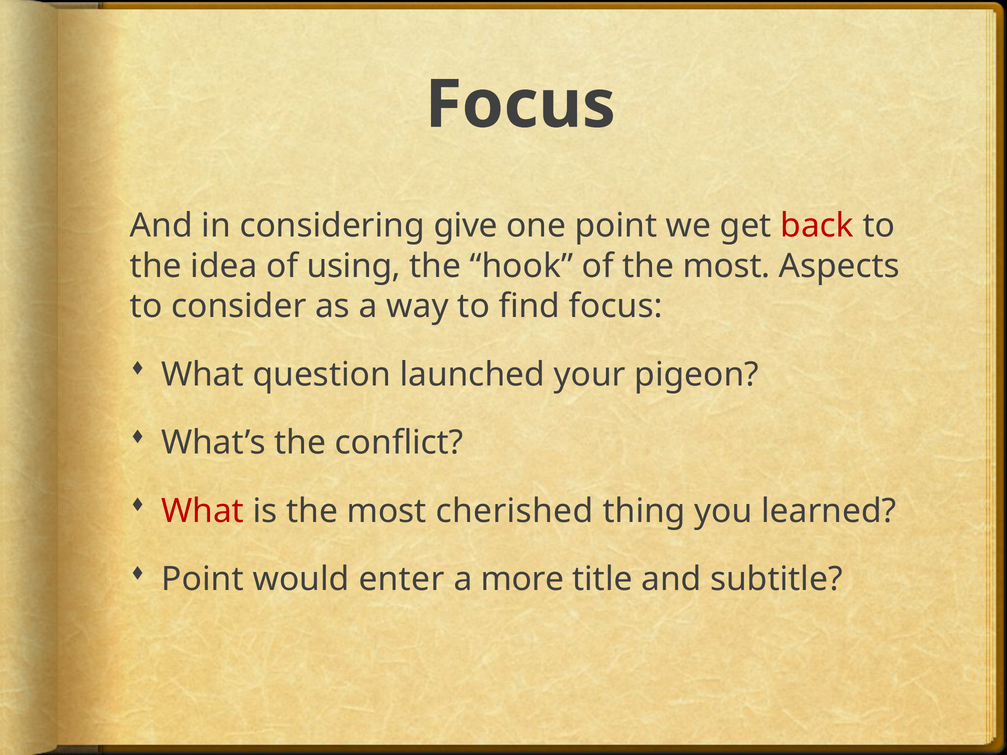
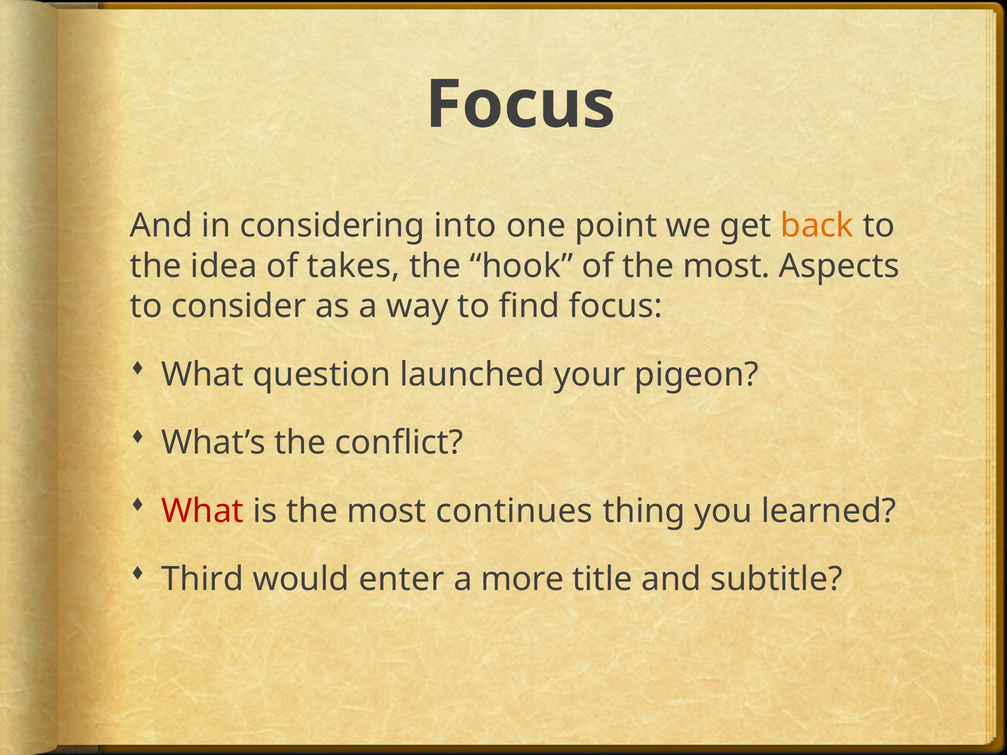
give: give -> into
back colour: red -> orange
using: using -> takes
cherished: cherished -> continues
Point at (202, 580): Point -> Third
